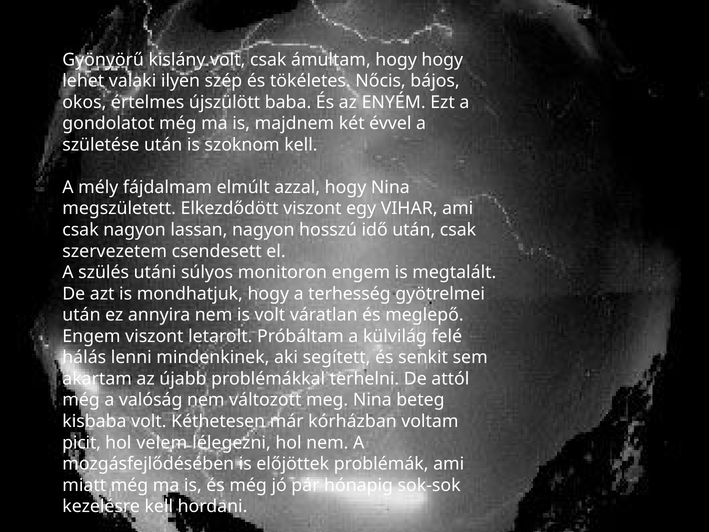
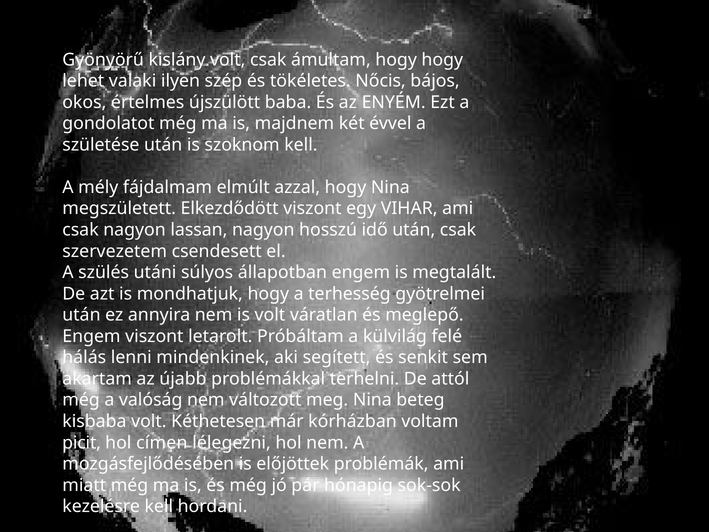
monitoron: monitoron -> állapotban
velem: velem -> címen
